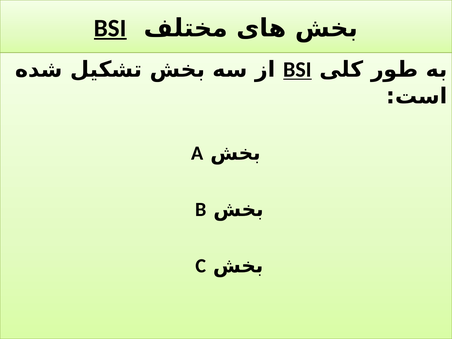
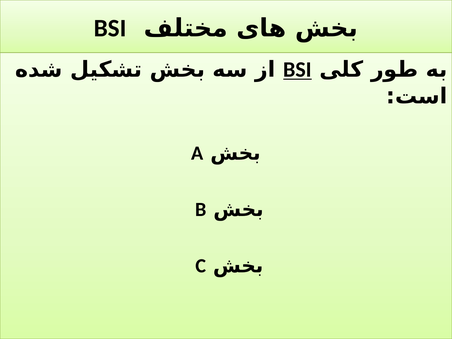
BSI at (110, 28) underline: present -> none
